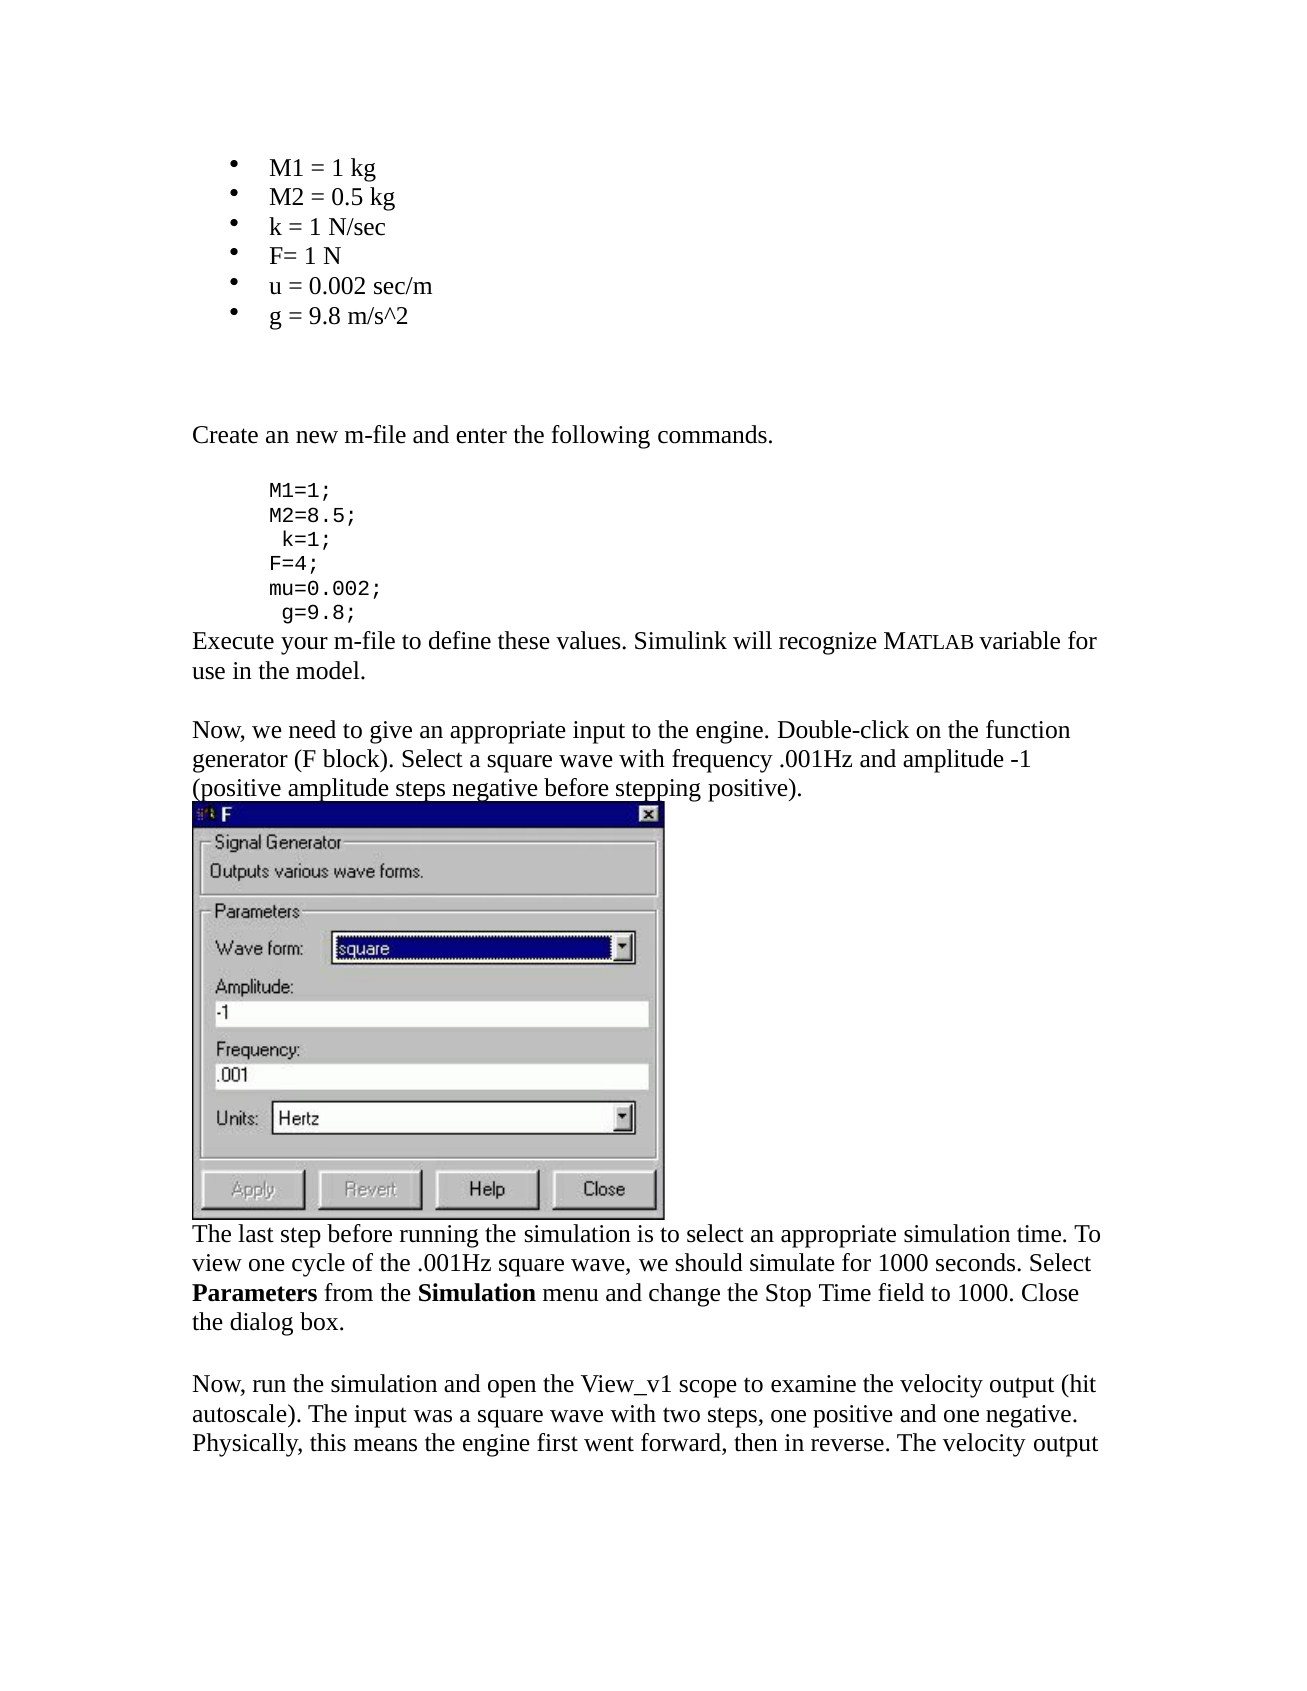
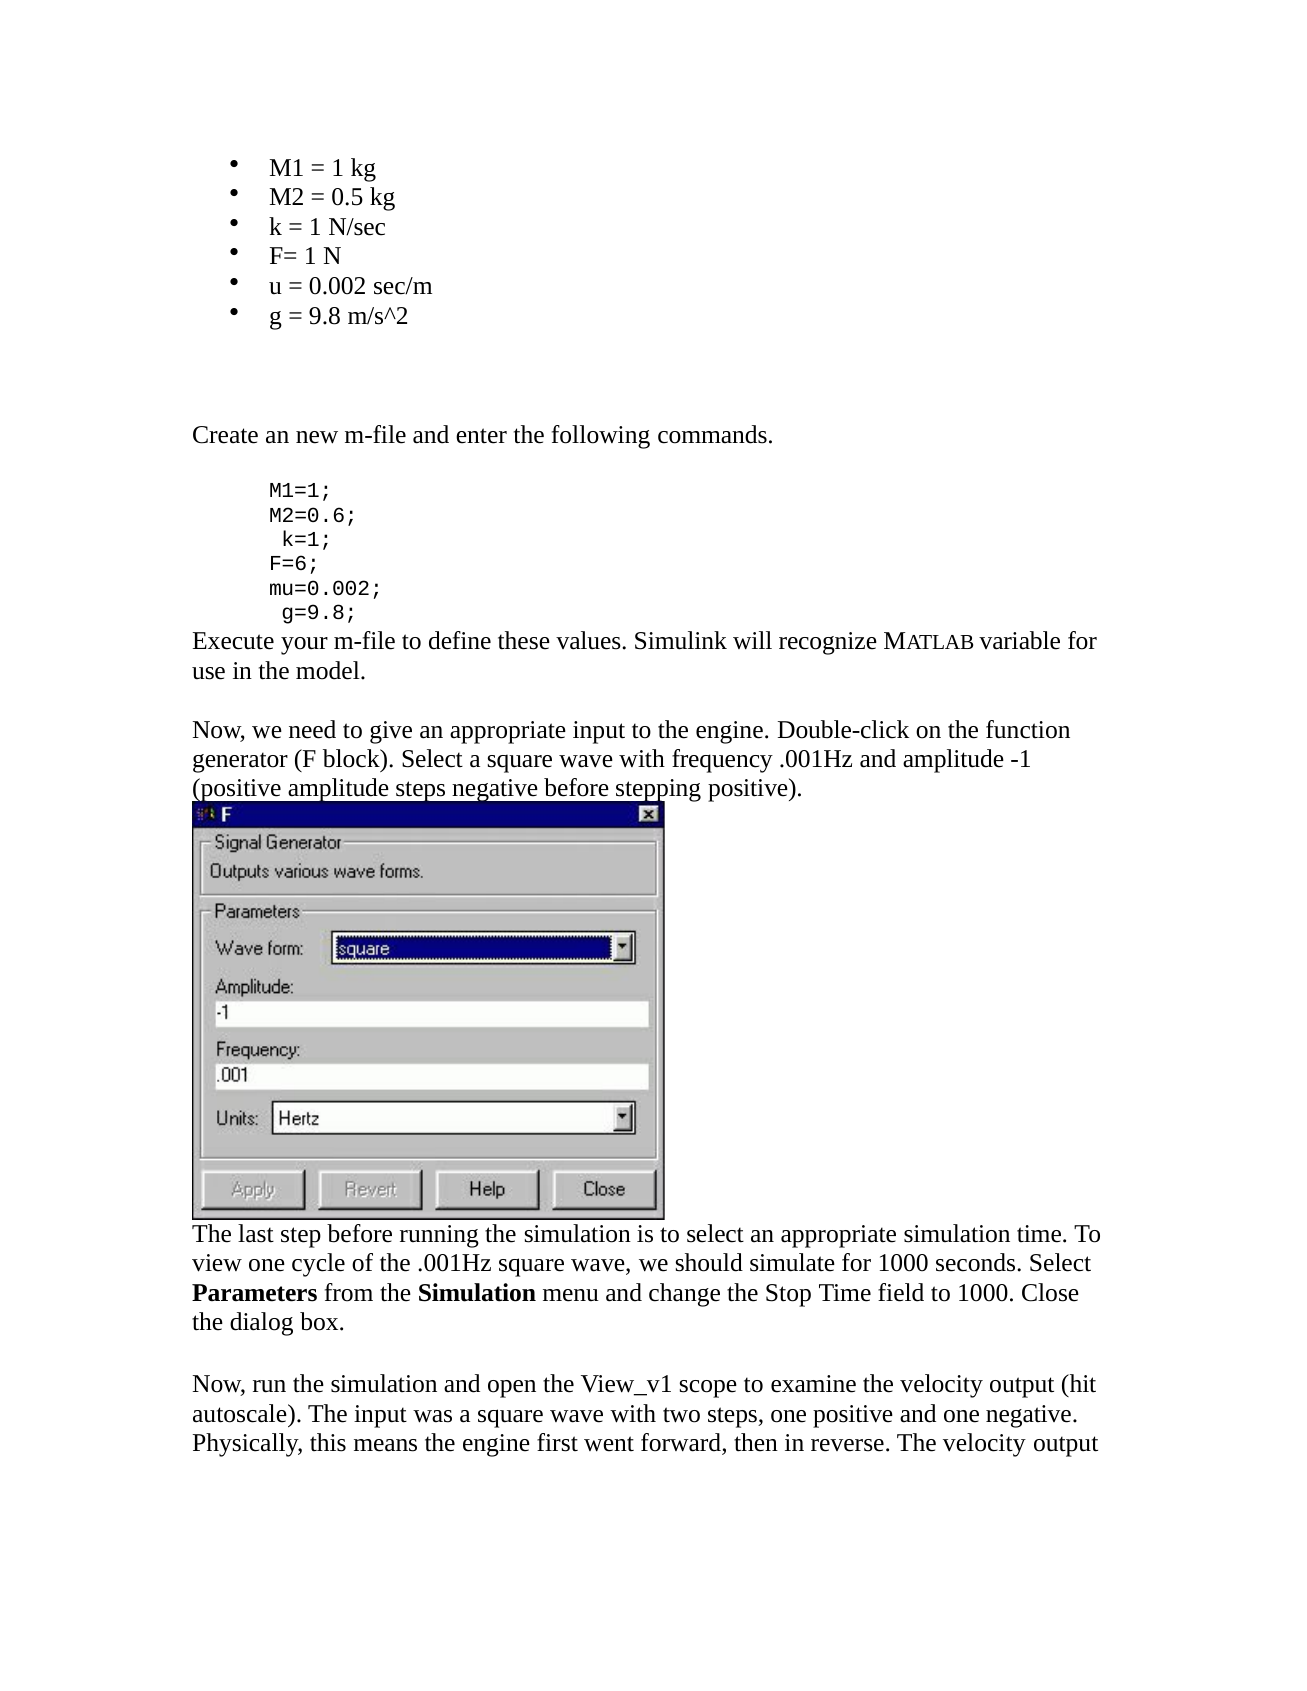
M2=8.5: M2=8.5 -> M2=0.6
F=4: F=4 -> F=6
